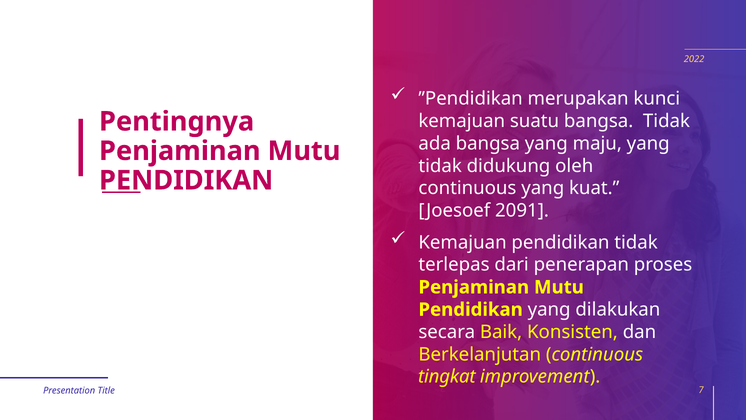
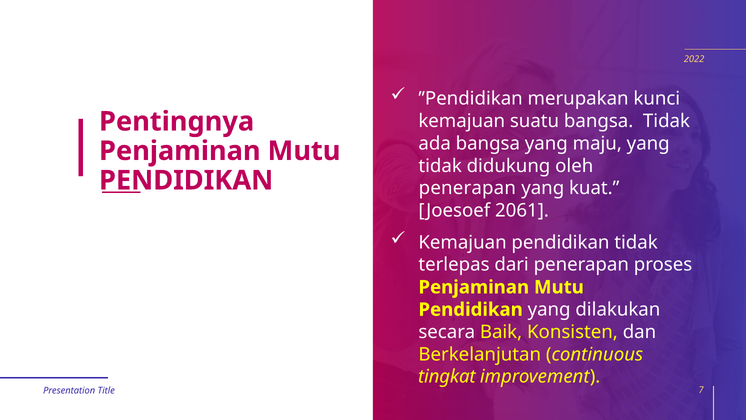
continuous at (467, 188): continuous -> penerapan
2091: 2091 -> 2061
